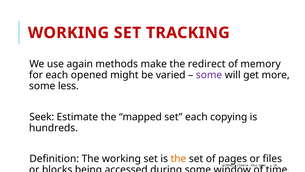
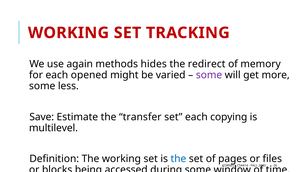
make: make -> hides
Seek: Seek -> Save
mapped: mapped -> transfer
hundreds: hundreds -> multilevel
the at (178, 158) colour: orange -> blue
